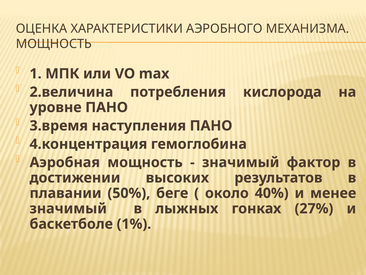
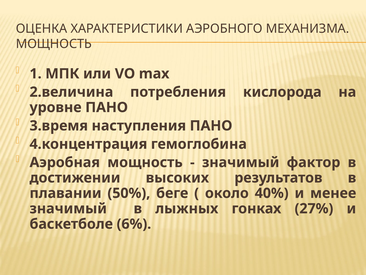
1%: 1% -> 6%
